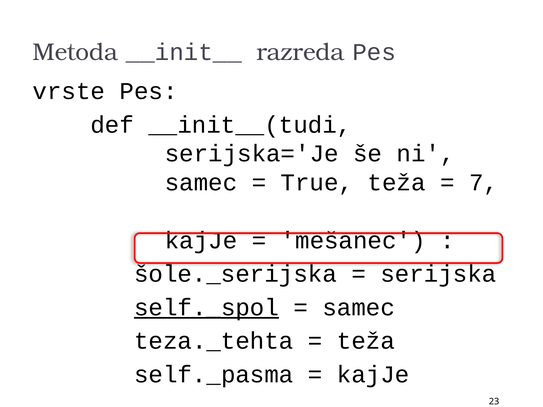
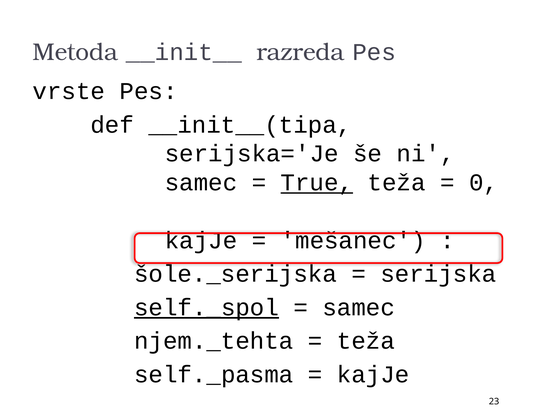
__init__(tudi: __init__(tudi -> __init__(tipa
True underline: none -> present
7: 7 -> 0
teza._tehta: teza._tehta -> njem._tehta
